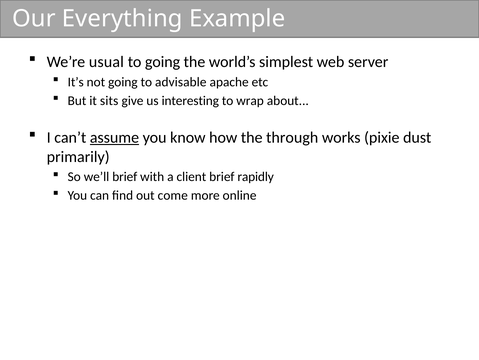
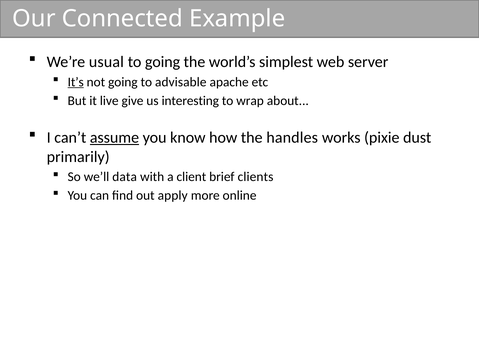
Everything: Everything -> Connected
It’s underline: none -> present
sits: sits -> live
through: through -> handles
we’ll brief: brief -> data
rapidly: rapidly -> clients
come: come -> apply
